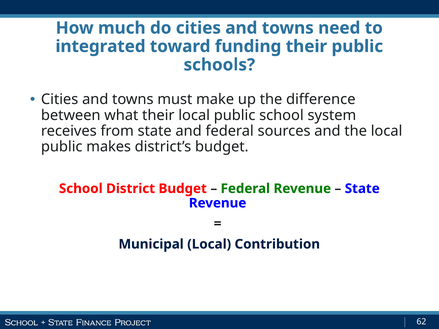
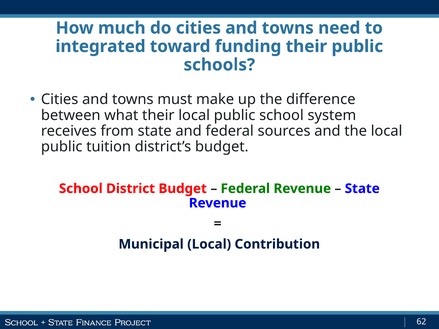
makes: makes -> tuition
